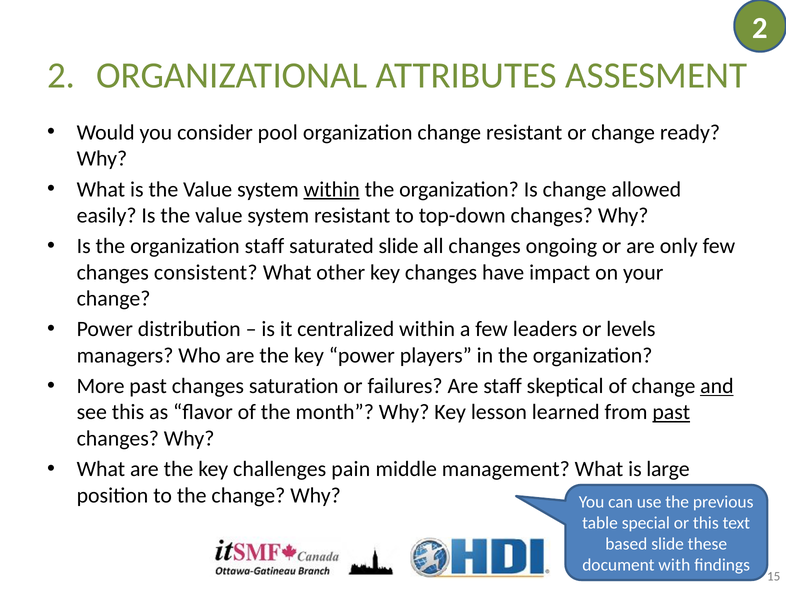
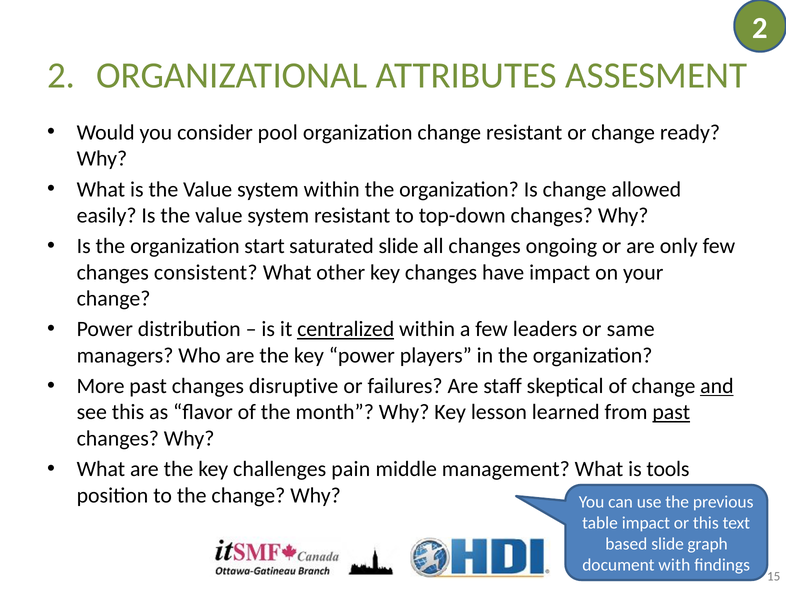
within at (332, 189) underline: present -> none
organization staff: staff -> start
centralized underline: none -> present
levels: levels -> same
saturation: saturation -> disruptive
large: large -> tools
table special: special -> impact
these: these -> graph
